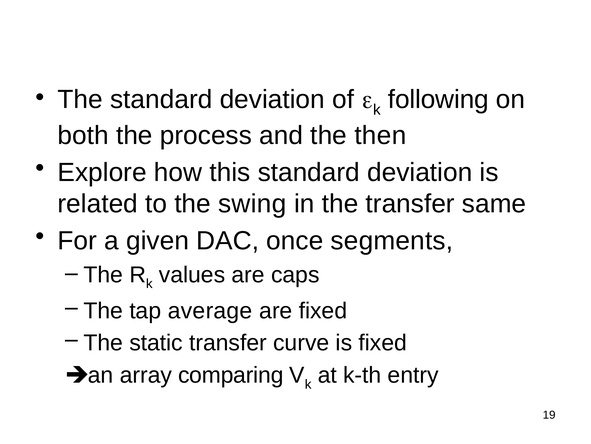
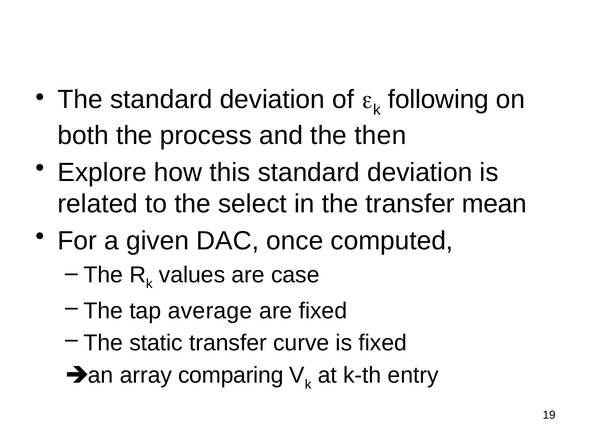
swing: swing -> select
same: same -> mean
segments: segments -> computed
caps: caps -> case
